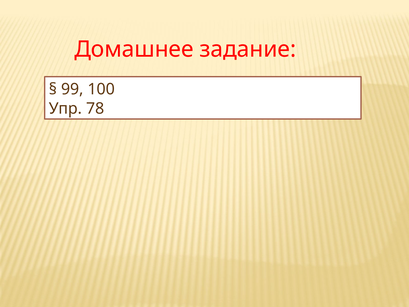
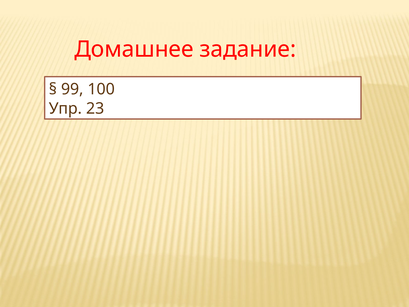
78: 78 -> 23
